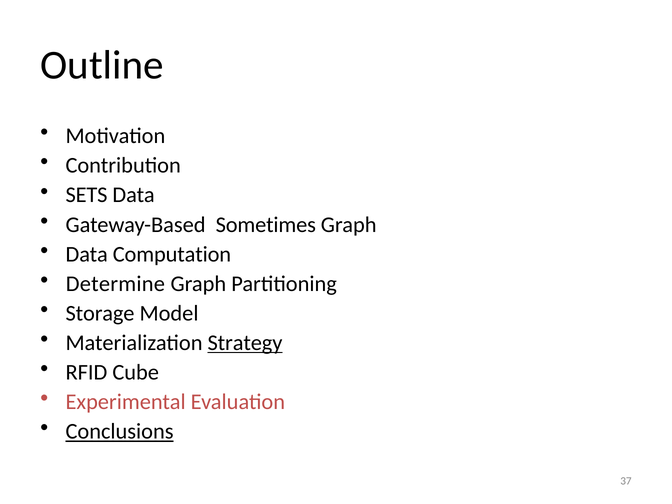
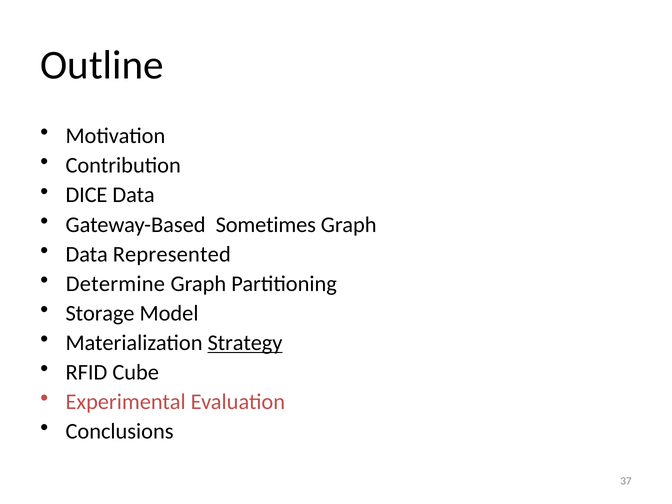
SETS: SETS -> DICE
Computation: Computation -> Represented
Conclusions underline: present -> none
